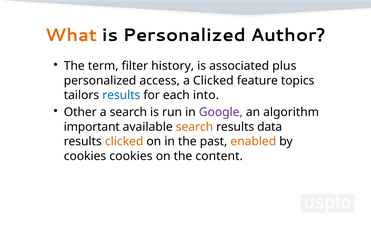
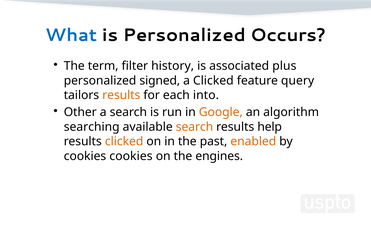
What colour: orange -> blue
Author: Author -> Occurs
access: access -> signed
topics: topics -> query
results at (121, 95) colour: blue -> orange
Google colour: purple -> orange
important: important -> searching
data: data -> help
content: content -> engines
